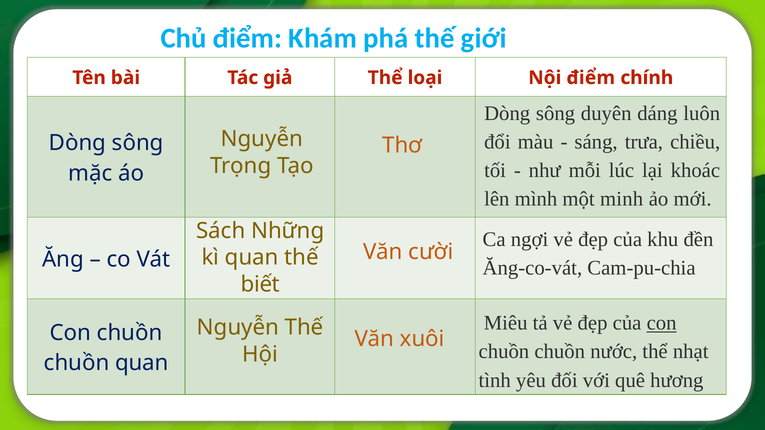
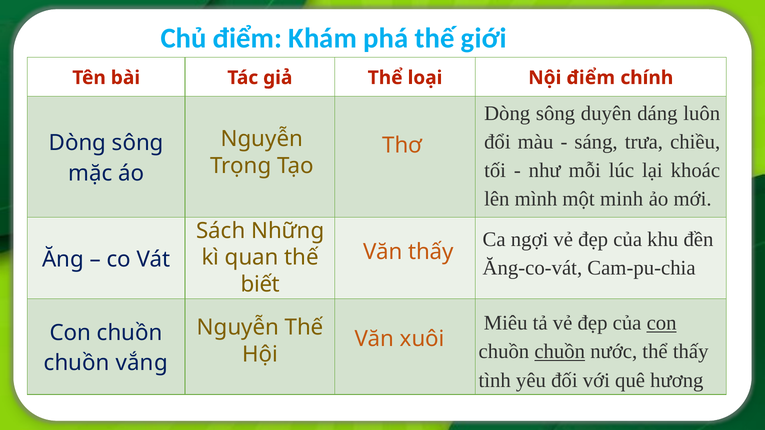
Văn cười: cười -> thấy
chuồn at (560, 352) underline: none -> present
thể nhạt: nhạt -> thấy
chuồn quan: quan -> vắng
